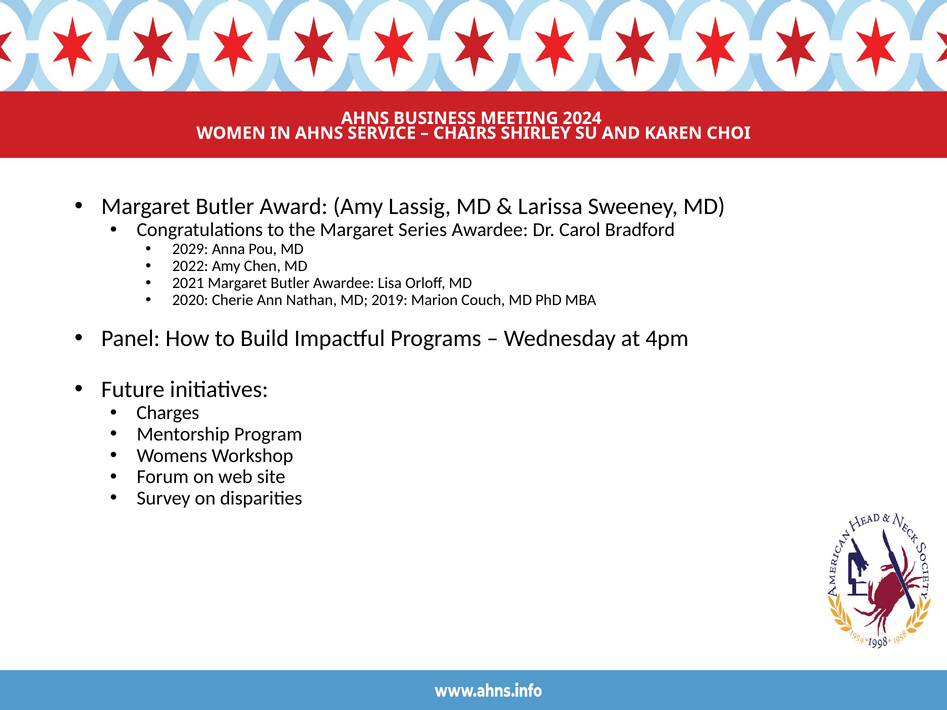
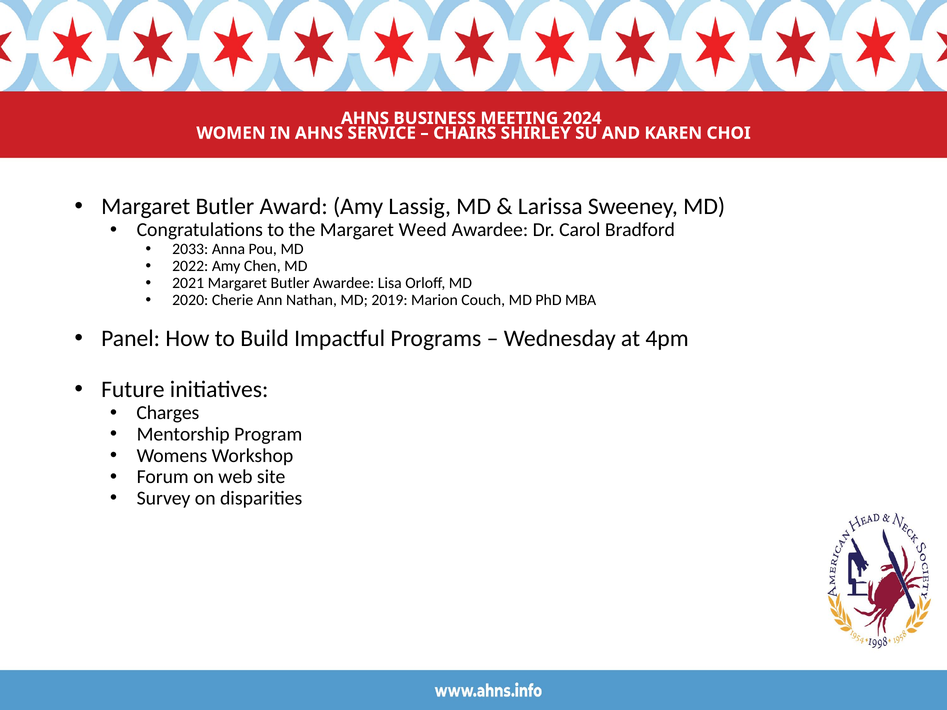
Series: Series -> Weed
2029: 2029 -> 2033
